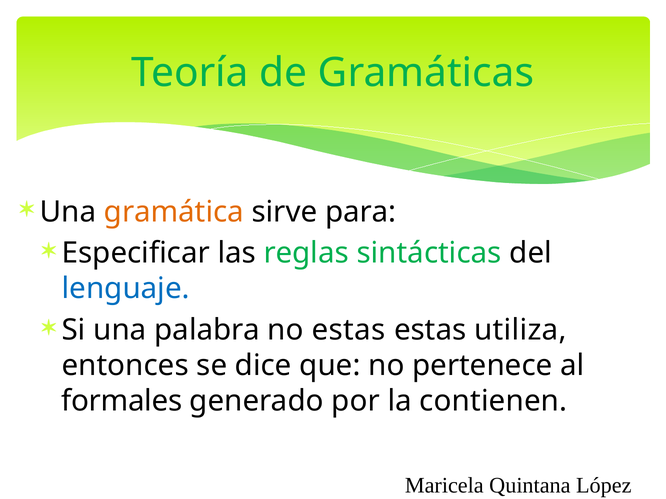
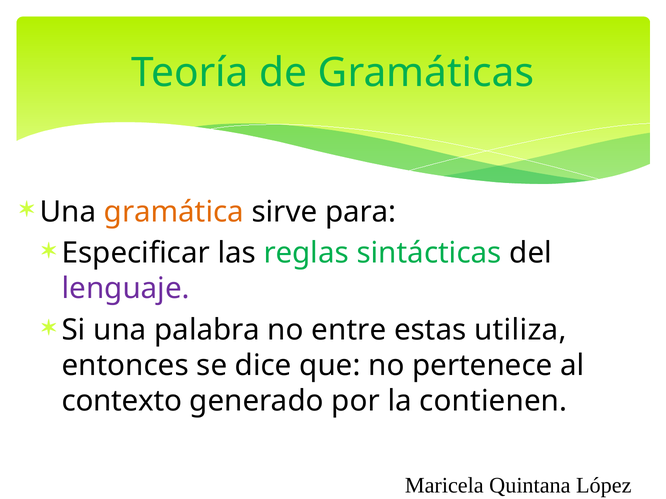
lenguaje colour: blue -> purple
no estas: estas -> entre
formales: formales -> contexto
